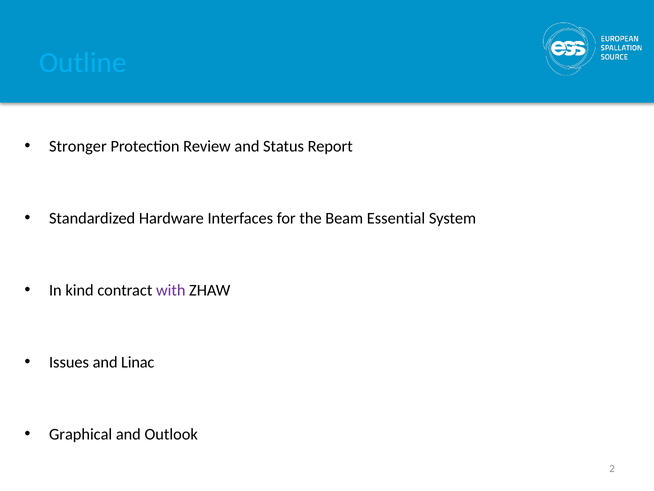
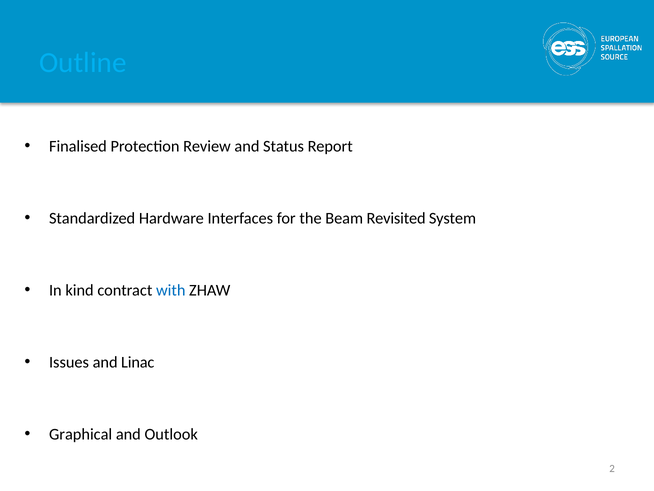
Stronger: Stronger -> Finalised
Essential: Essential -> Revisited
with colour: purple -> blue
